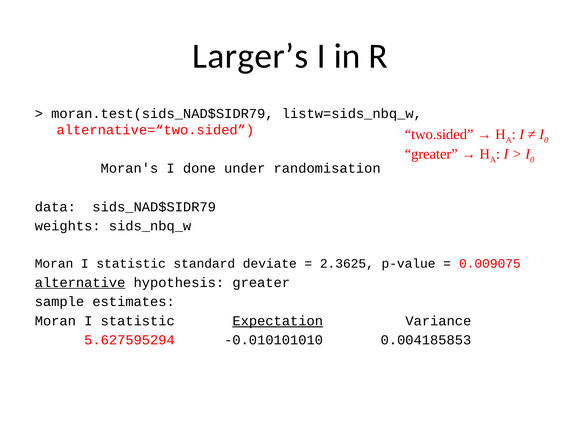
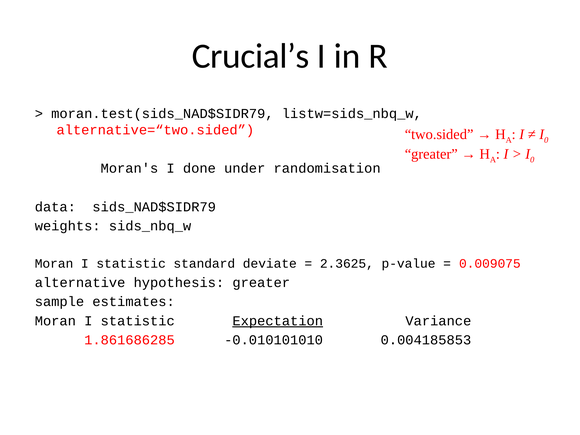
Larger’s: Larger’s -> Crucial’s
alternative underline: present -> none
5.627595294: 5.627595294 -> 1.861686285
